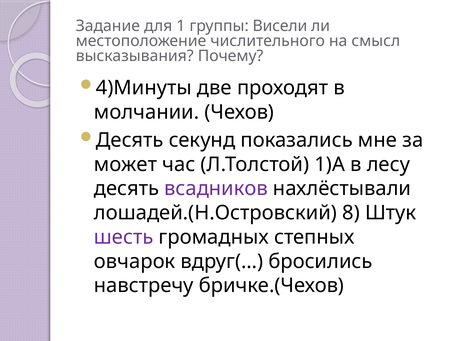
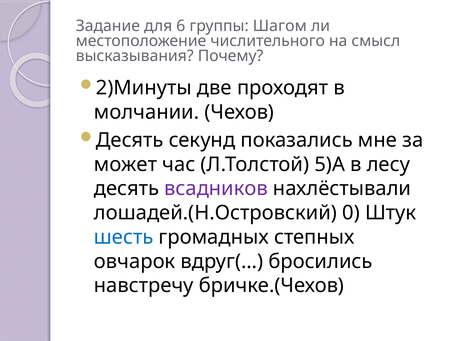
1: 1 -> 6
Висели: Висели -> Шагом
4)Минуты: 4)Минуты -> 2)Минуты
1)А: 1)А -> 5)А
8: 8 -> 0
шесть colour: purple -> blue
